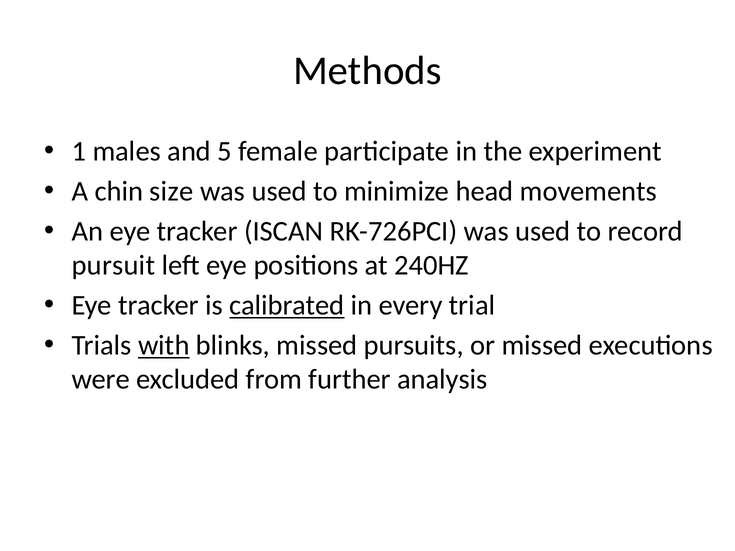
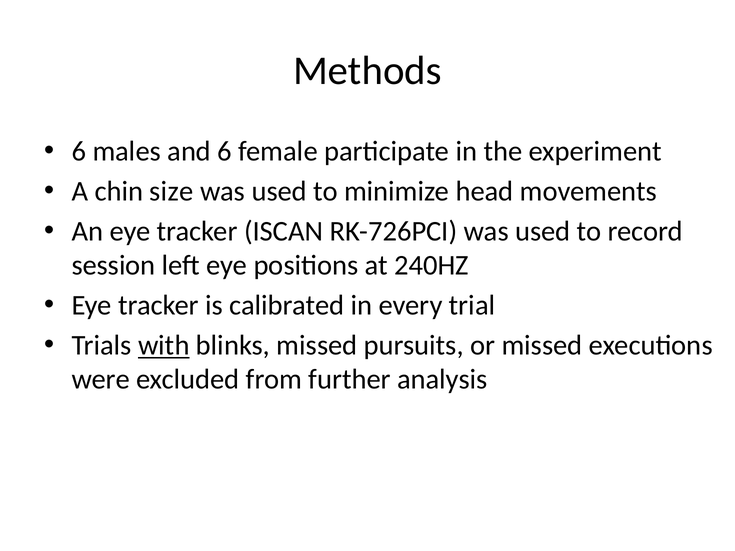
1 at (79, 151): 1 -> 6
and 5: 5 -> 6
pursuit: pursuit -> session
calibrated underline: present -> none
